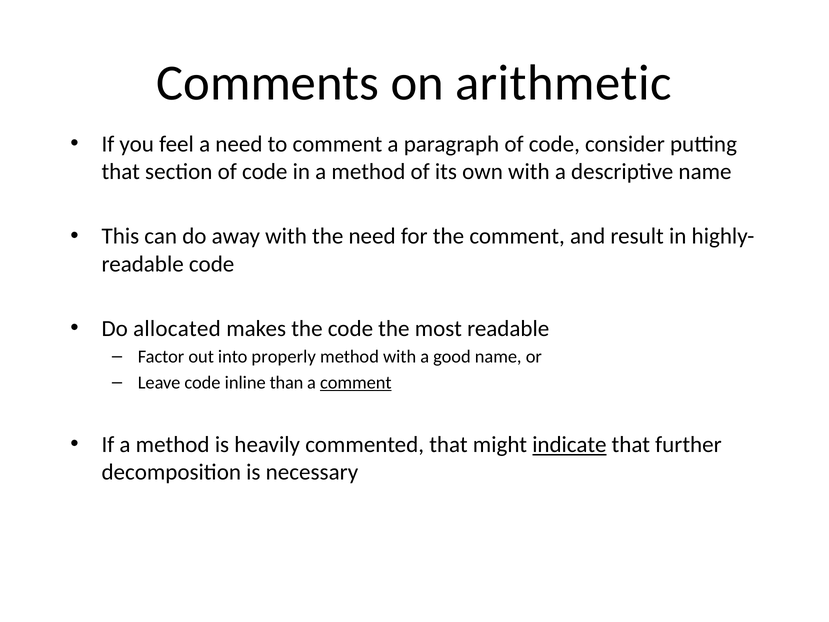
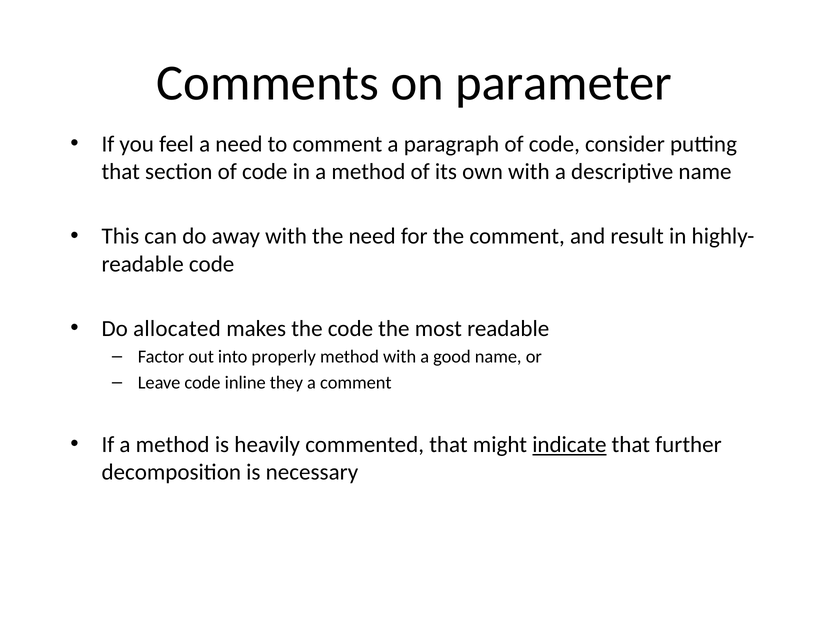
arithmetic: arithmetic -> parameter
than: than -> they
comment at (356, 382) underline: present -> none
